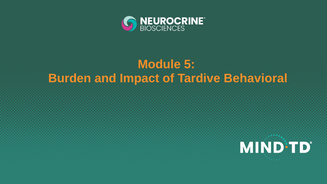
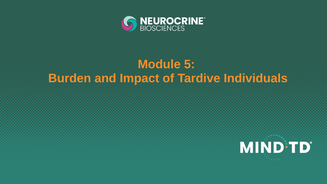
Behavioral: Behavioral -> Individuals
